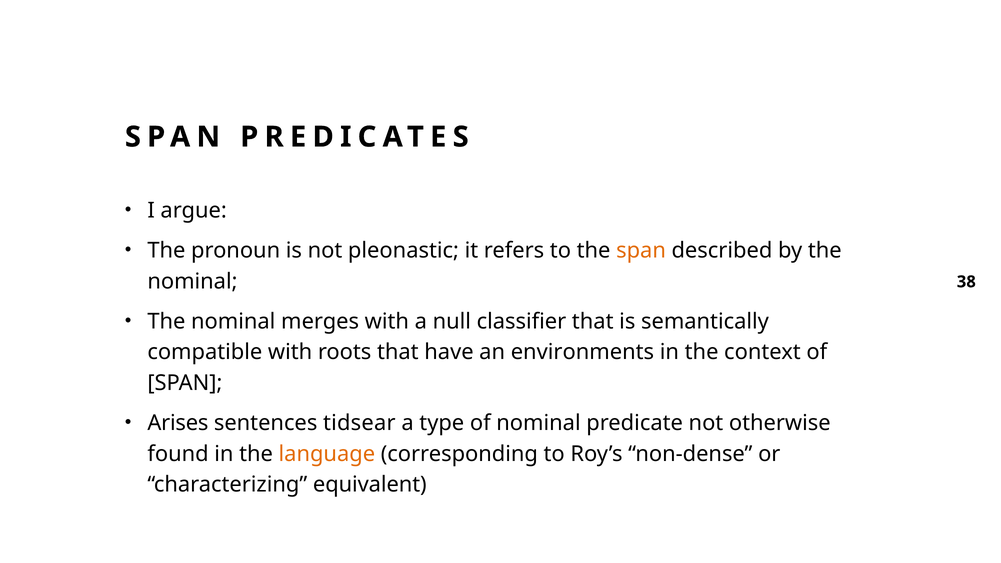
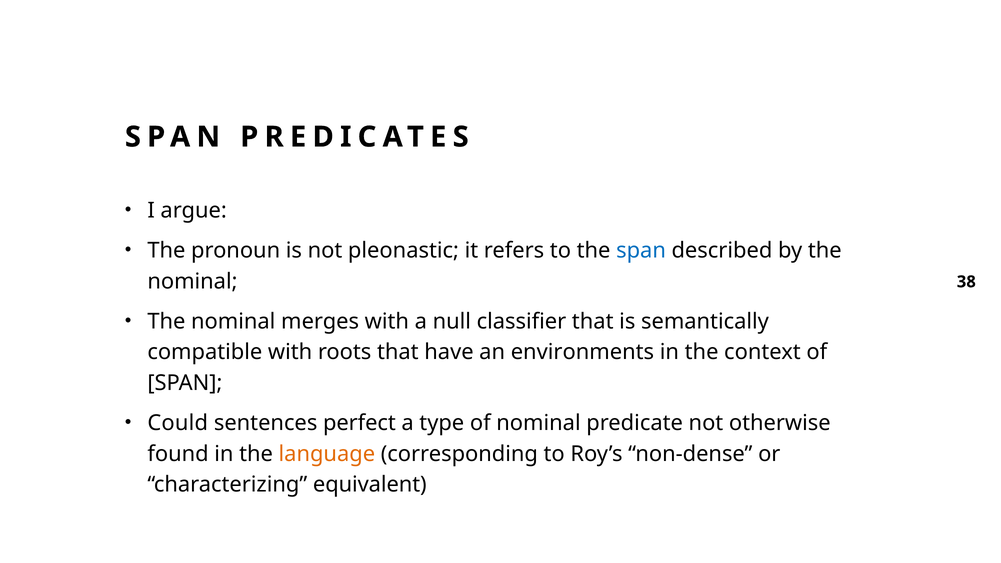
span at (641, 251) colour: orange -> blue
Arises: Arises -> Could
tidsear: tidsear -> perfect
